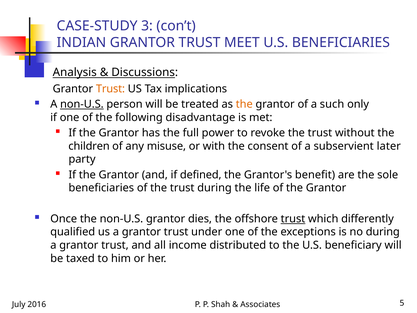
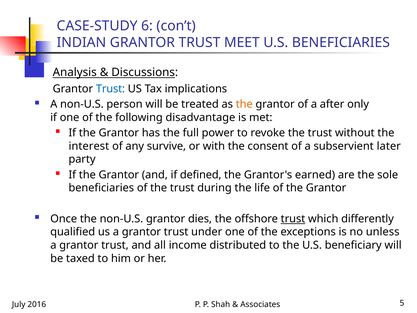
3: 3 -> 6
Trust at (110, 89) colour: orange -> blue
non-U.S at (82, 104) underline: present -> none
such: such -> after
children: children -> interest
misuse: misuse -> survive
benefit: benefit -> earned
no during: during -> unless
